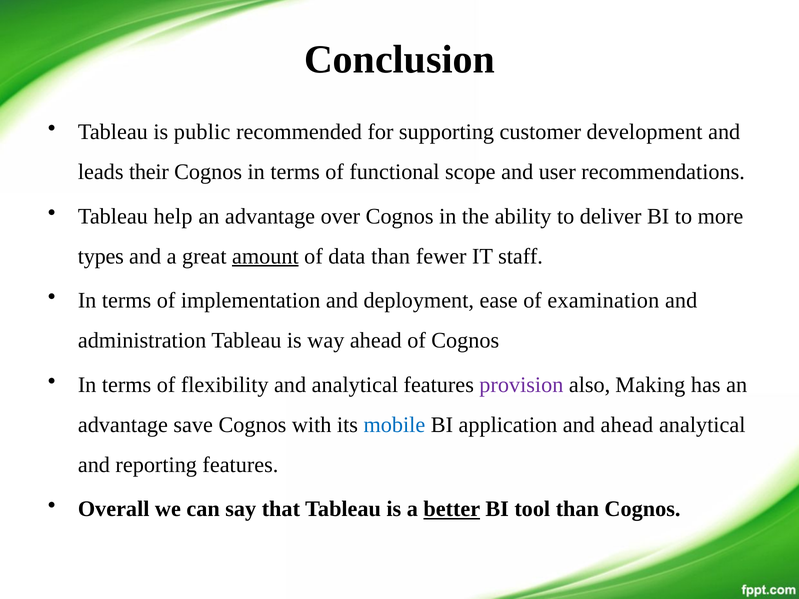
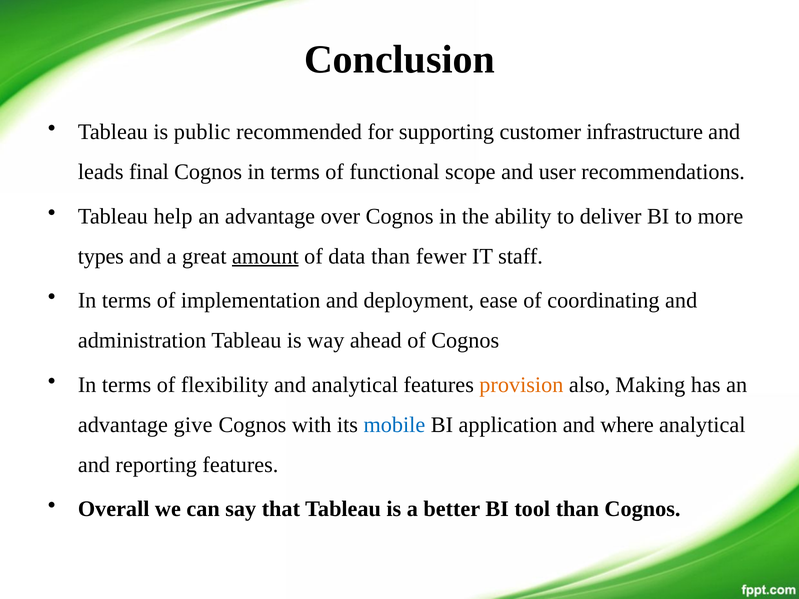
development: development -> infrastructure
their: their -> final
examination: examination -> coordinating
provision colour: purple -> orange
save: save -> give
and ahead: ahead -> where
better underline: present -> none
